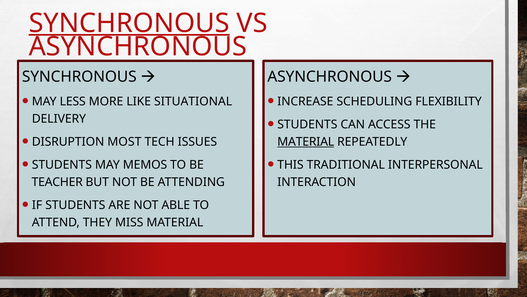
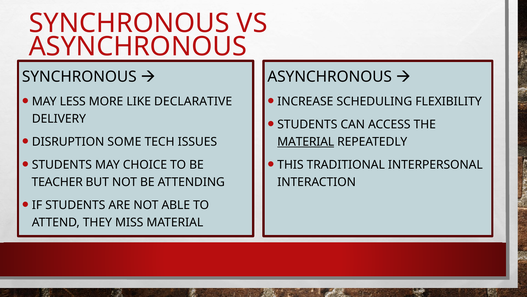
SYNCHRONOUS at (129, 23) underline: present -> none
SITUATIONAL: SITUATIONAL -> DECLARATIVE
MOST: MOST -> SOME
MEMOS: MEMOS -> CHOICE
